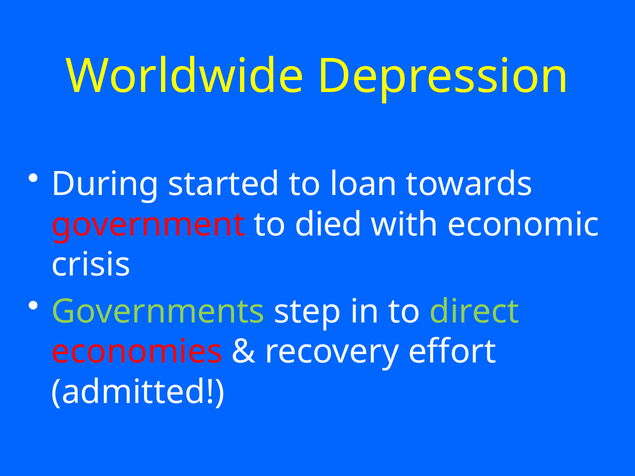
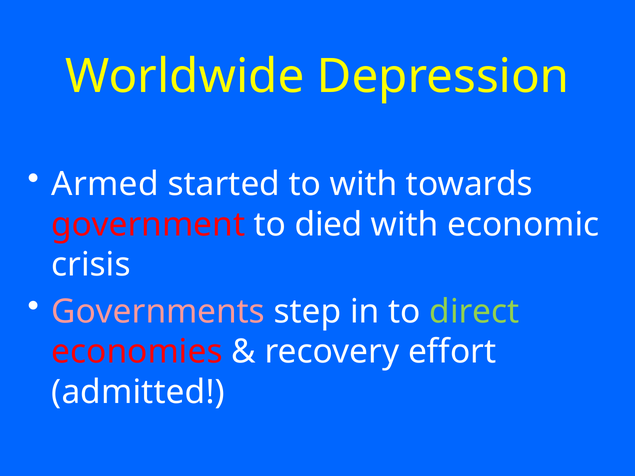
During: During -> Armed
to loan: loan -> with
Governments colour: light green -> pink
